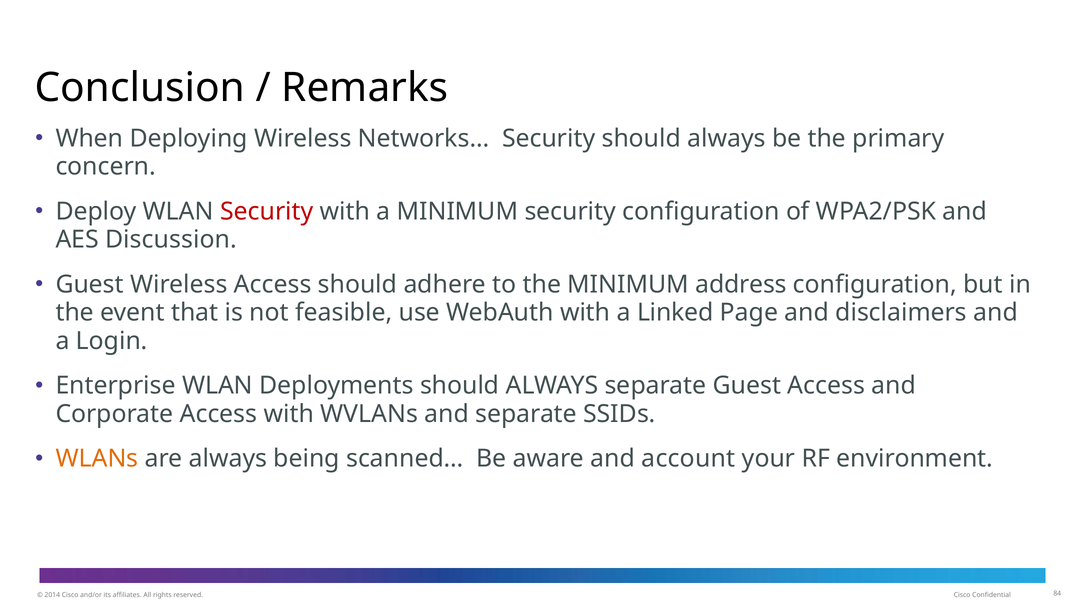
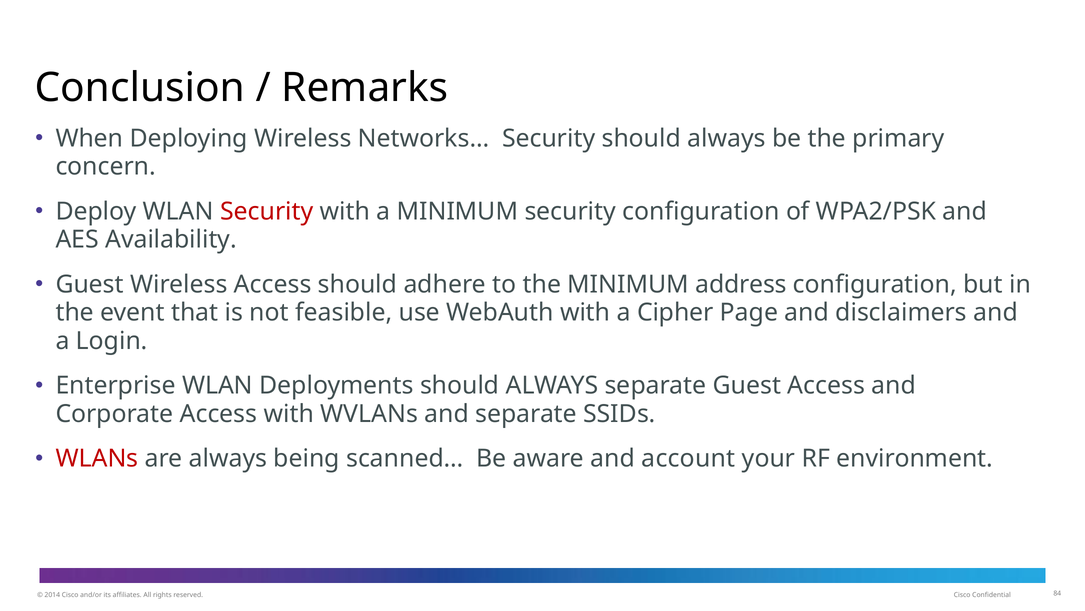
Discussion: Discussion -> Availability
Linked: Linked -> Cipher
WLANs colour: orange -> red
